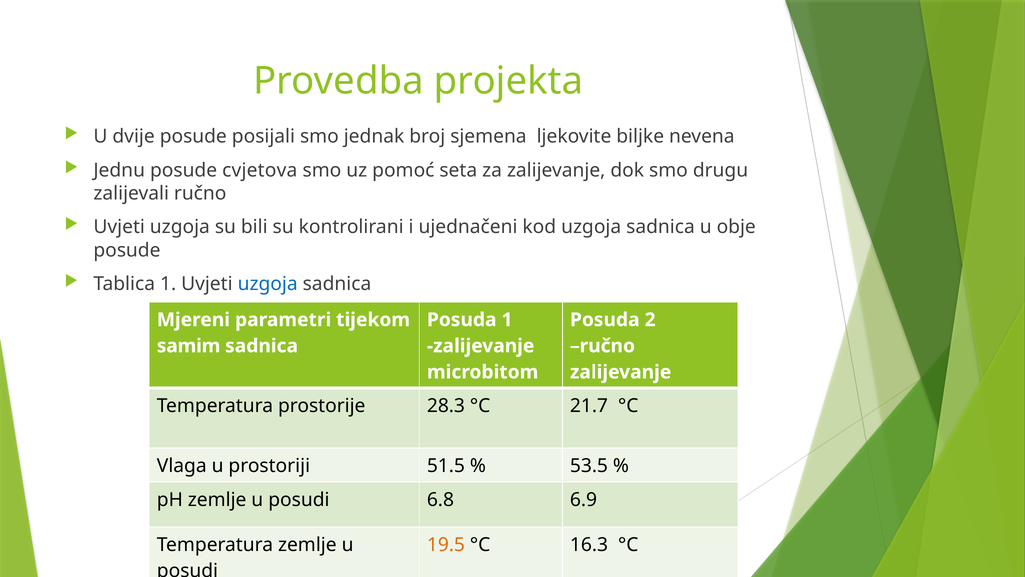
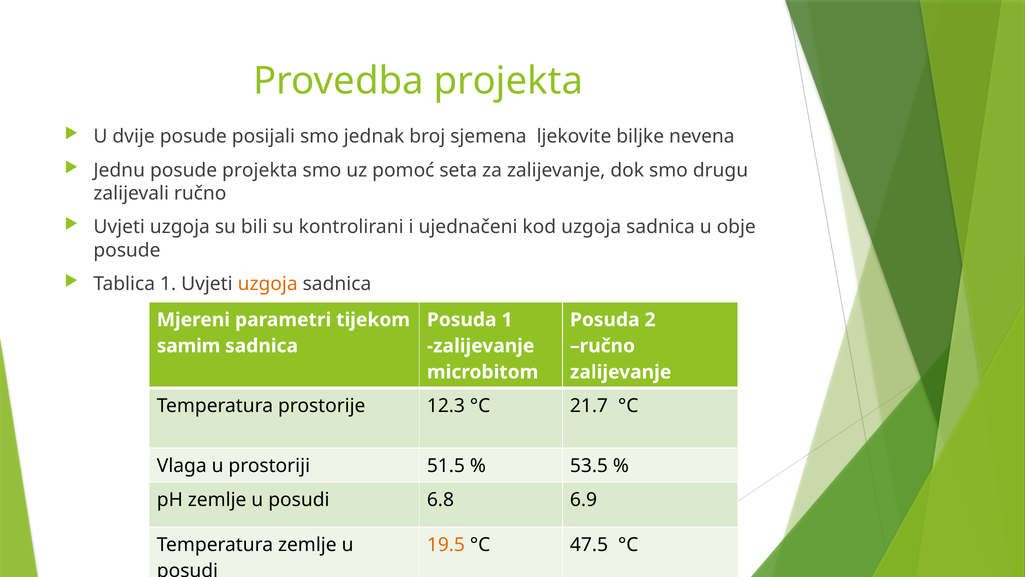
posude cvjetova: cvjetova -> projekta
uzgoja at (268, 284) colour: blue -> orange
28.3: 28.3 -> 12.3
16.3: 16.3 -> 47.5
